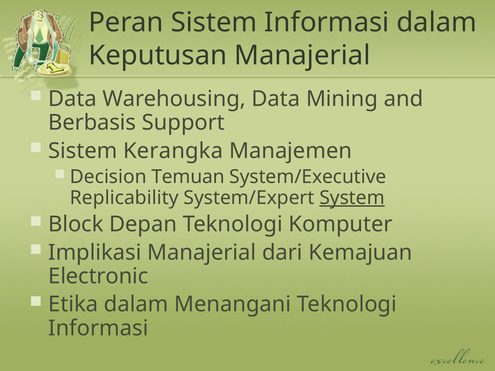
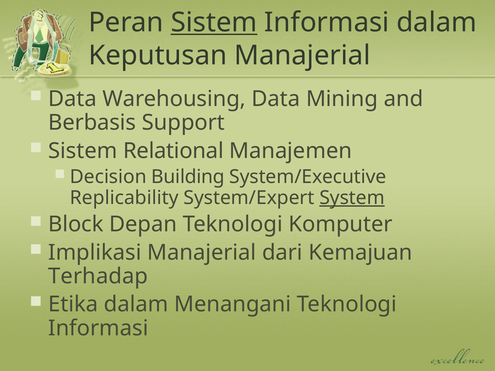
Sistem at (214, 23) underline: none -> present
Kerangka: Kerangka -> Relational
Temuan: Temuan -> Building
Electronic: Electronic -> Terhadap
